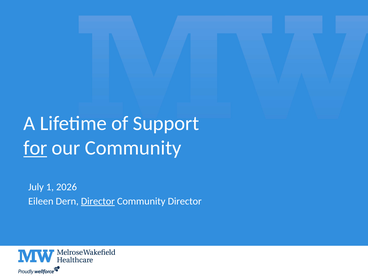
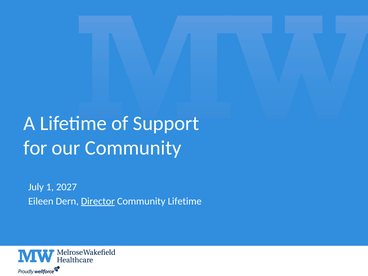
for underline: present -> none
2026: 2026 -> 2027
Community Director: Director -> Lifetime
